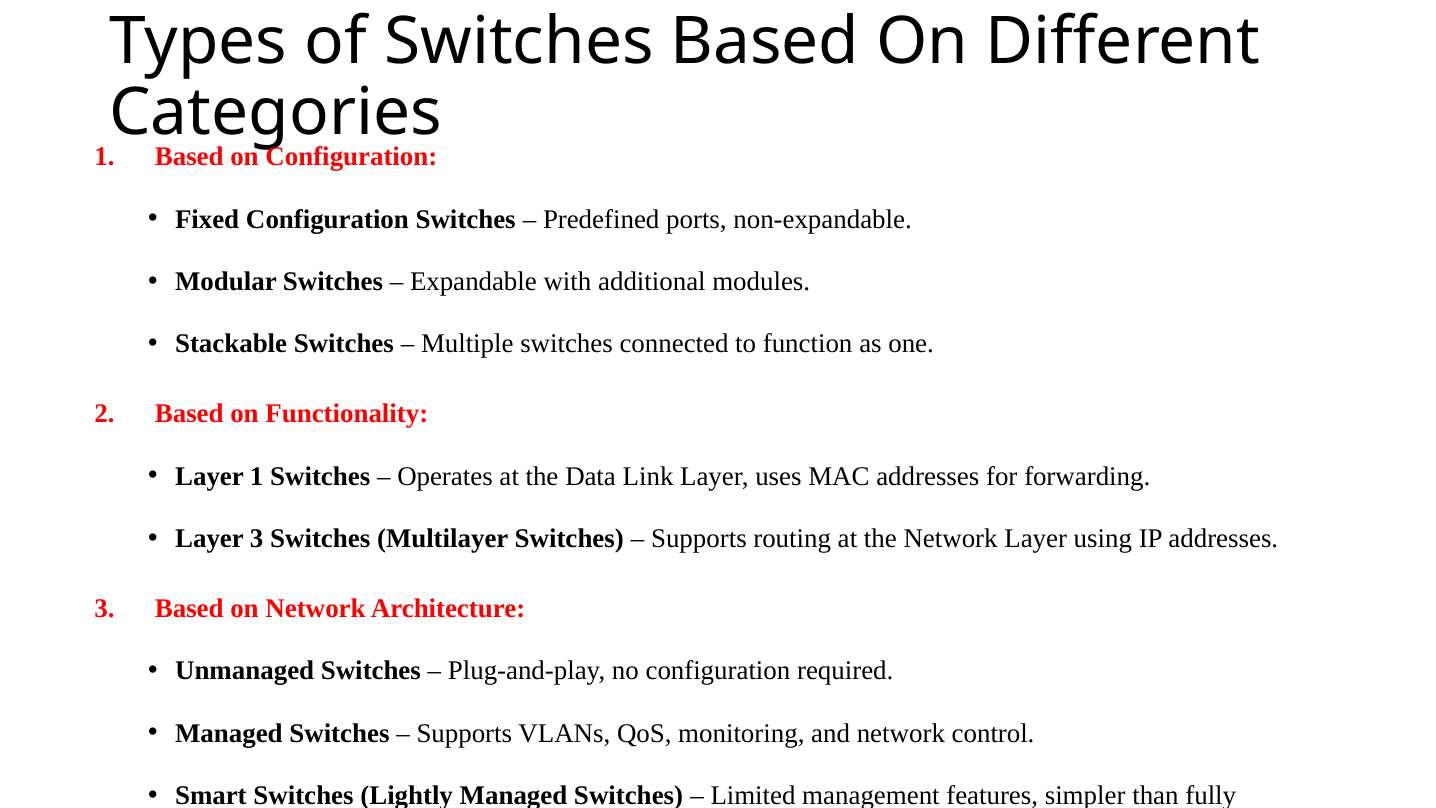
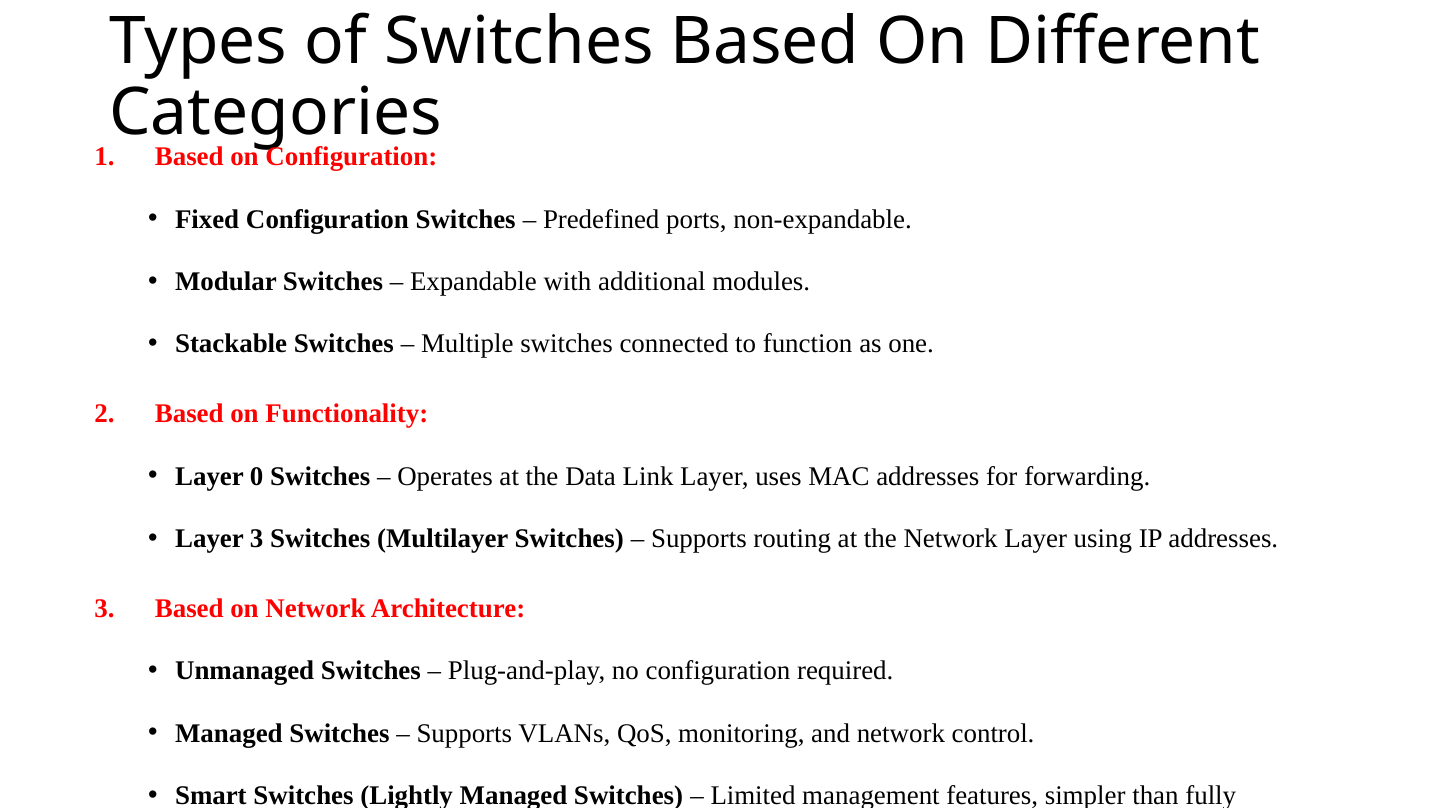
Layer 1: 1 -> 0
